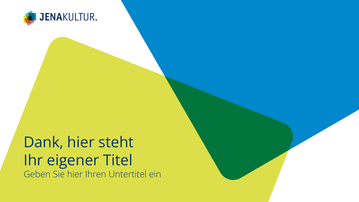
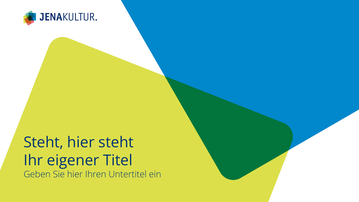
Dank at (44, 142): Dank -> Steht
